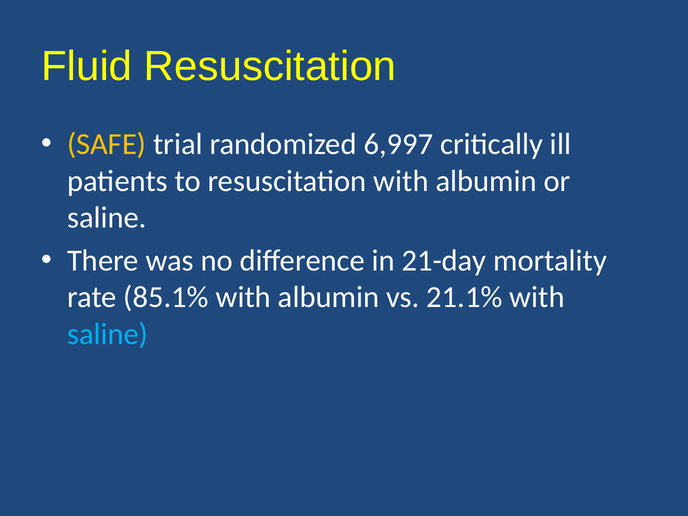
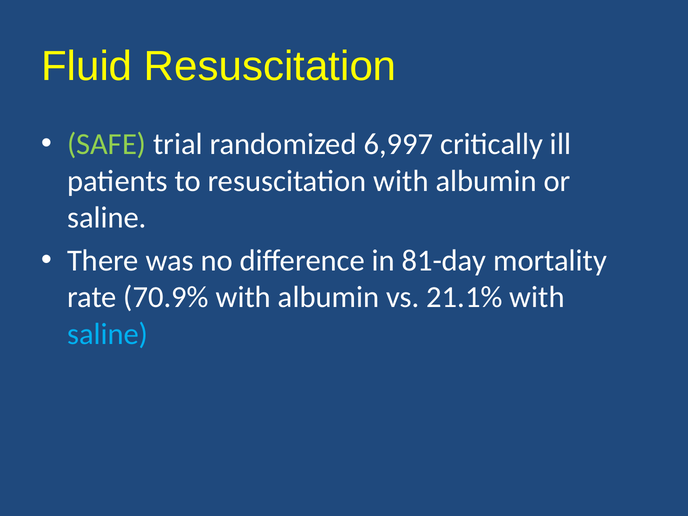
SAFE colour: yellow -> light green
21-day: 21-day -> 81-day
85.1%: 85.1% -> 70.9%
